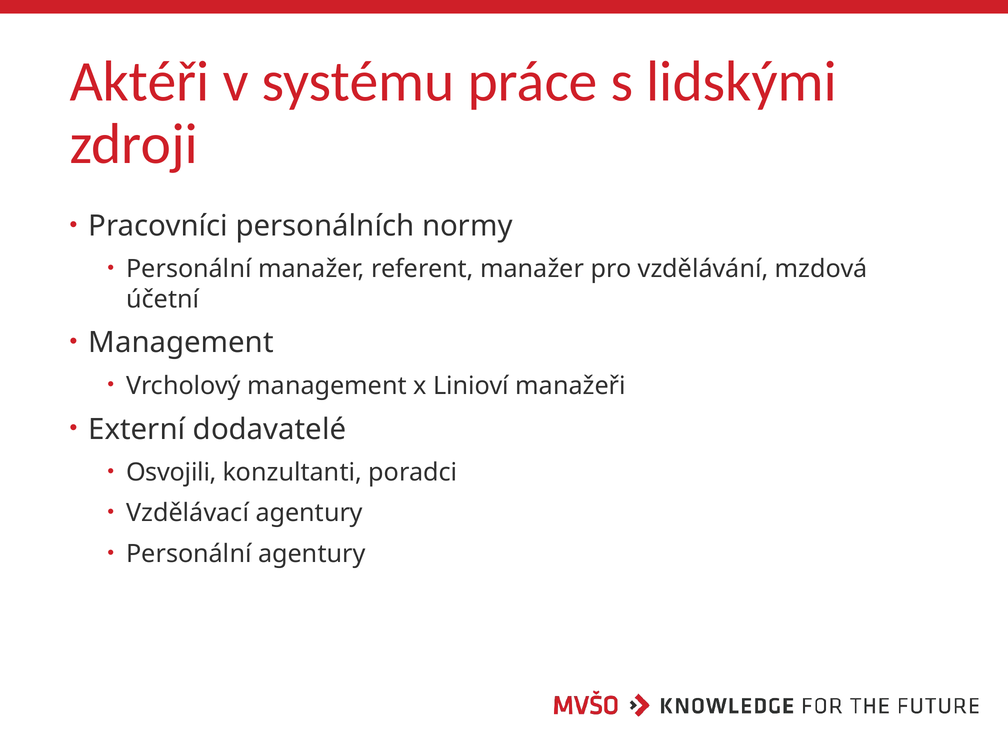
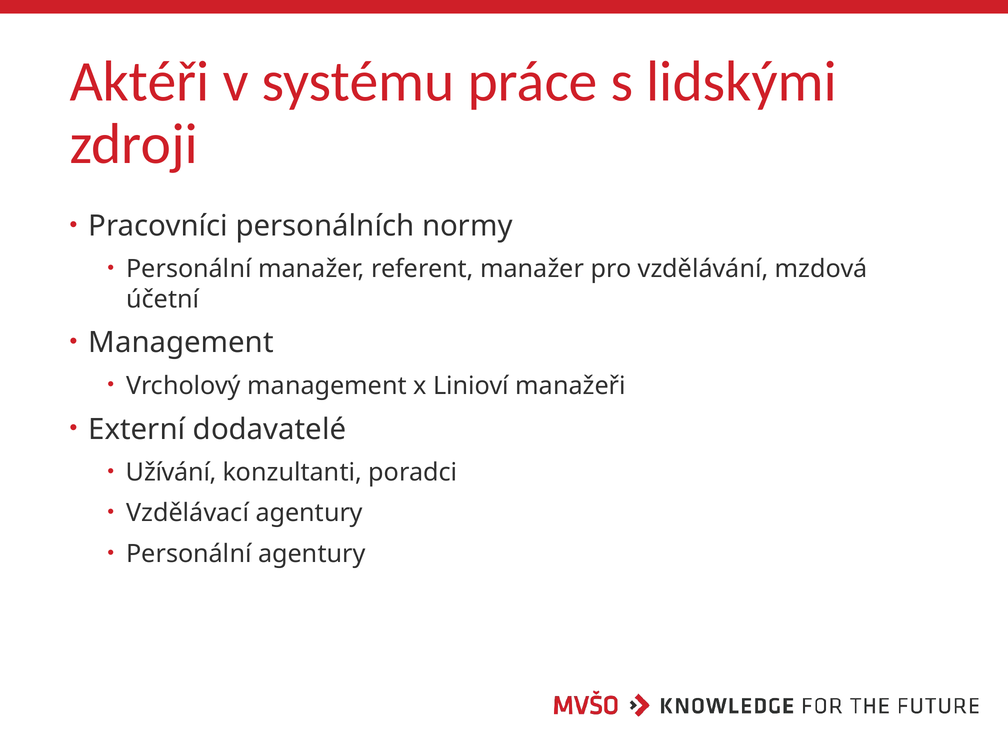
Osvojili: Osvojili -> Užívání
